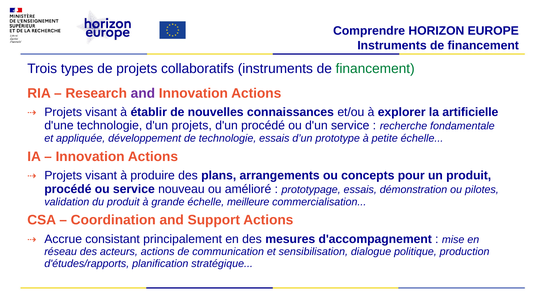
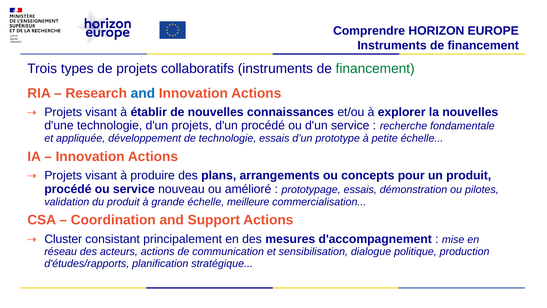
and at (143, 93) colour: purple -> blue
la artificielle: artificielle -> nouvelles
Accrue: Accrue -> Cluster
